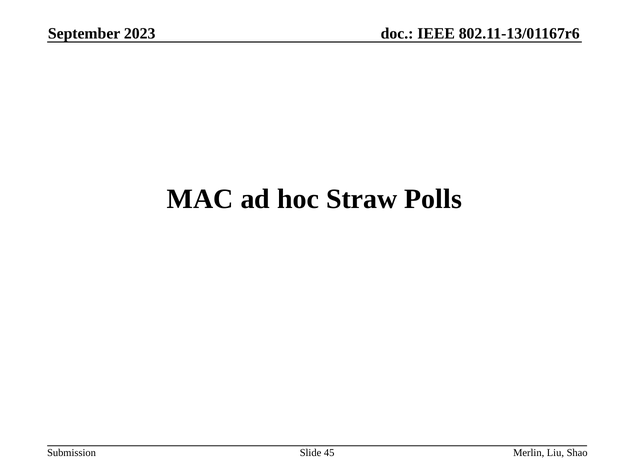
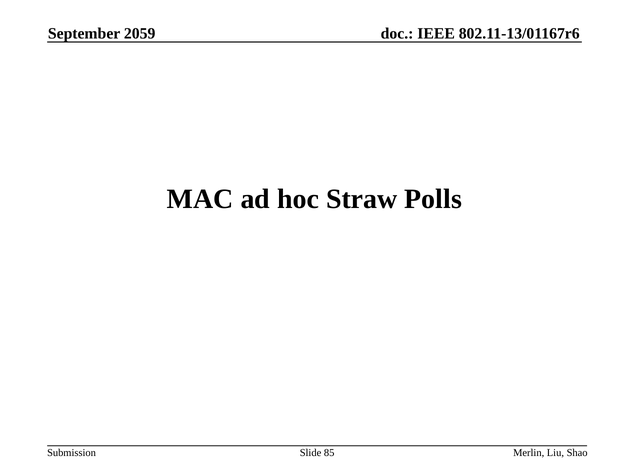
2023: 2023 -> 2059
45: 45 -> 85
